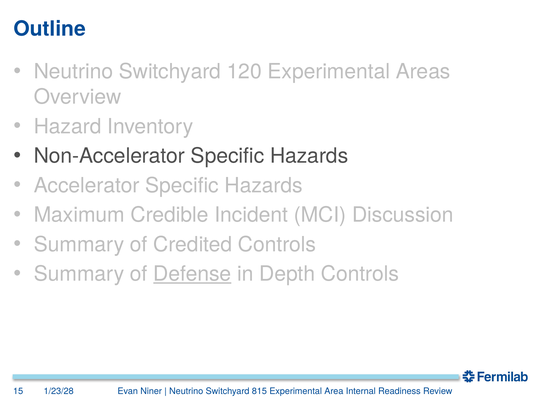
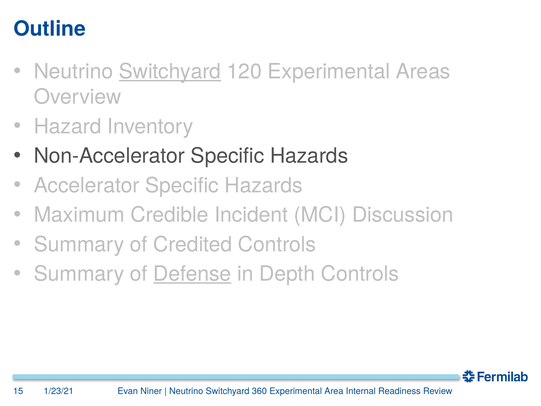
Switchyard at (170, 72) underline: none -> present
1/23/28: 1/23/28 -> 1/23/21
815: 815 -> 360
